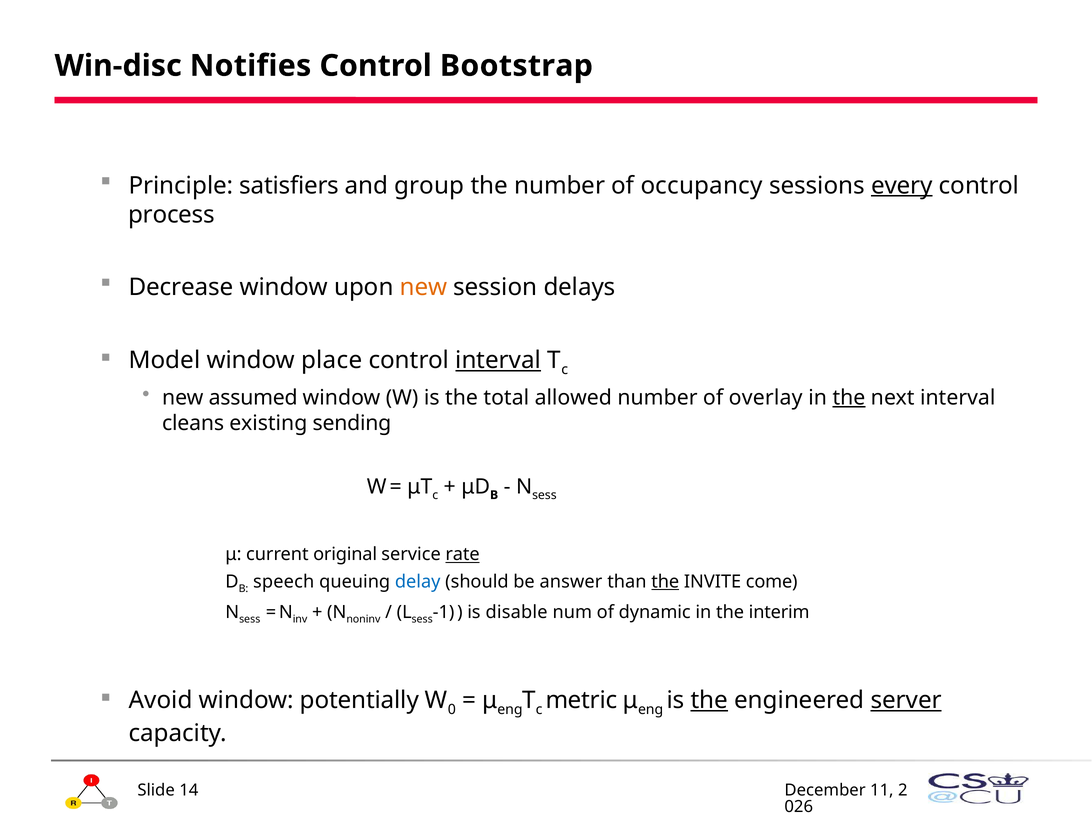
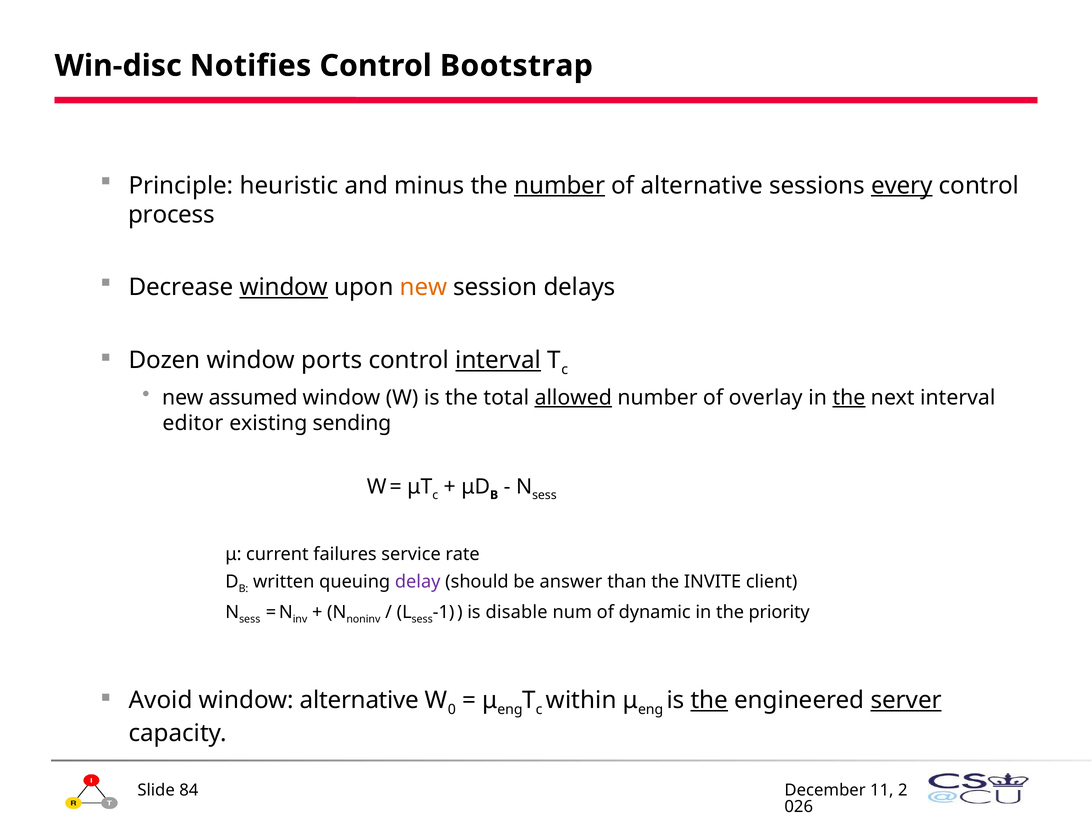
satisfiers: satisfiers -> heuristic
group: group -> minus
number at (560, 186) underline: none -> present
of occupancy: occupancy -> alternative
window at (284, 287) underline: none -> present
Model: Model -> Dozen
place: place -> ports
allowed underline: none -> present
cleans: cleans -> editor
original: original -> failures
rate underline: present -> none
speech: speech -> written
delay colour: blue -> purple
the at (665, 582) underline: present -> none
come: come -> client
interim: interim -> priority
window potentially: potentially -> alternative
metric: metric -> within
14: 14 -> 84
